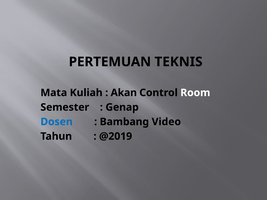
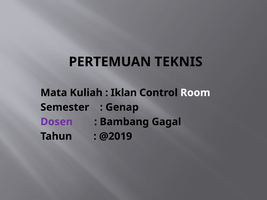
Akan: Akan -> Iklan
Dosen colour: blue -> purple
Video: Video -> Gagal
